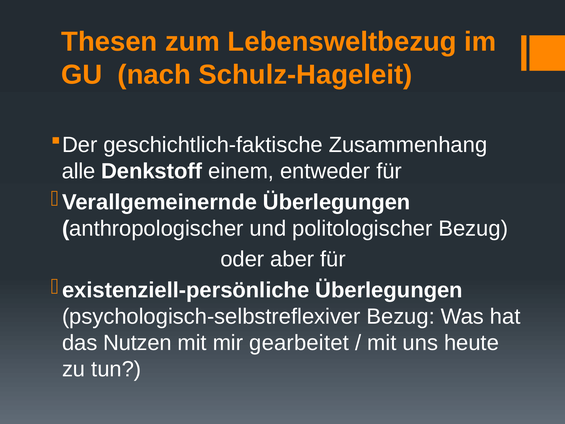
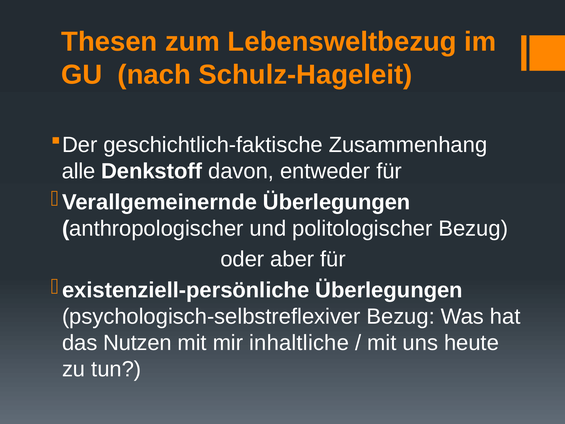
einem: einem -> davon
gearbeitet: gearbeitet -> inhaltliche
